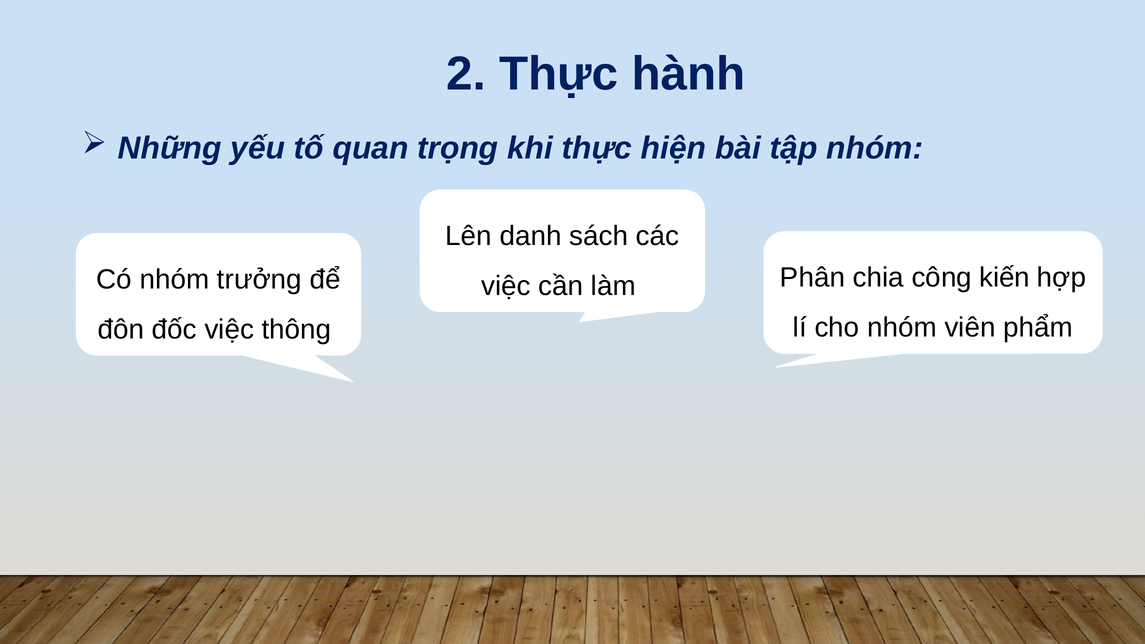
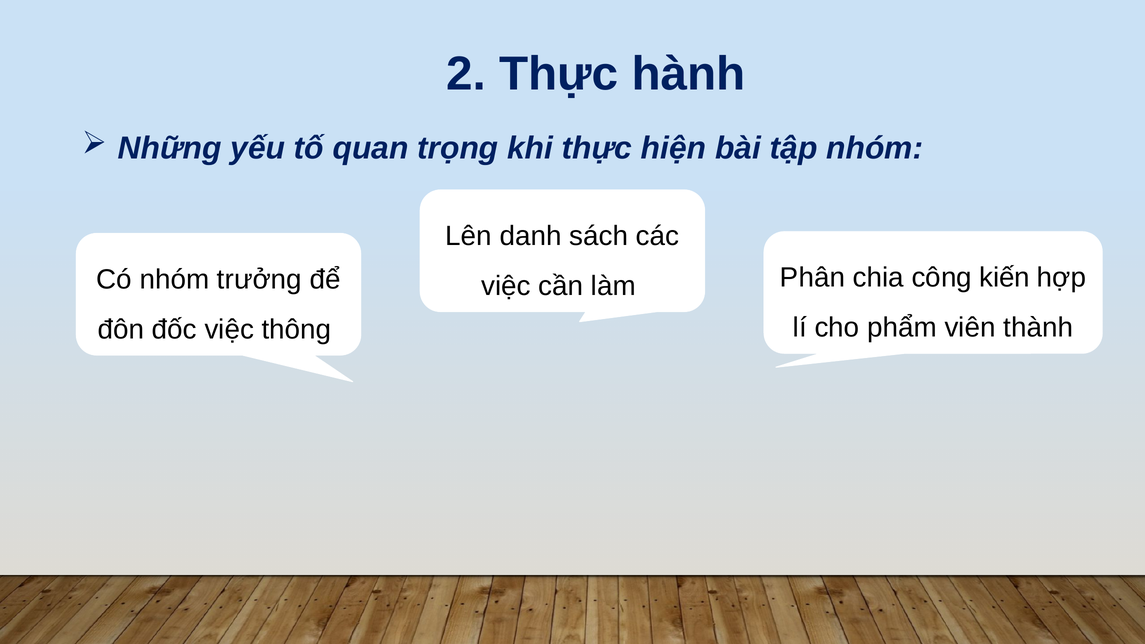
cho nhóm: nhóm -> phẩm
phẩm: phẩm -> thành
